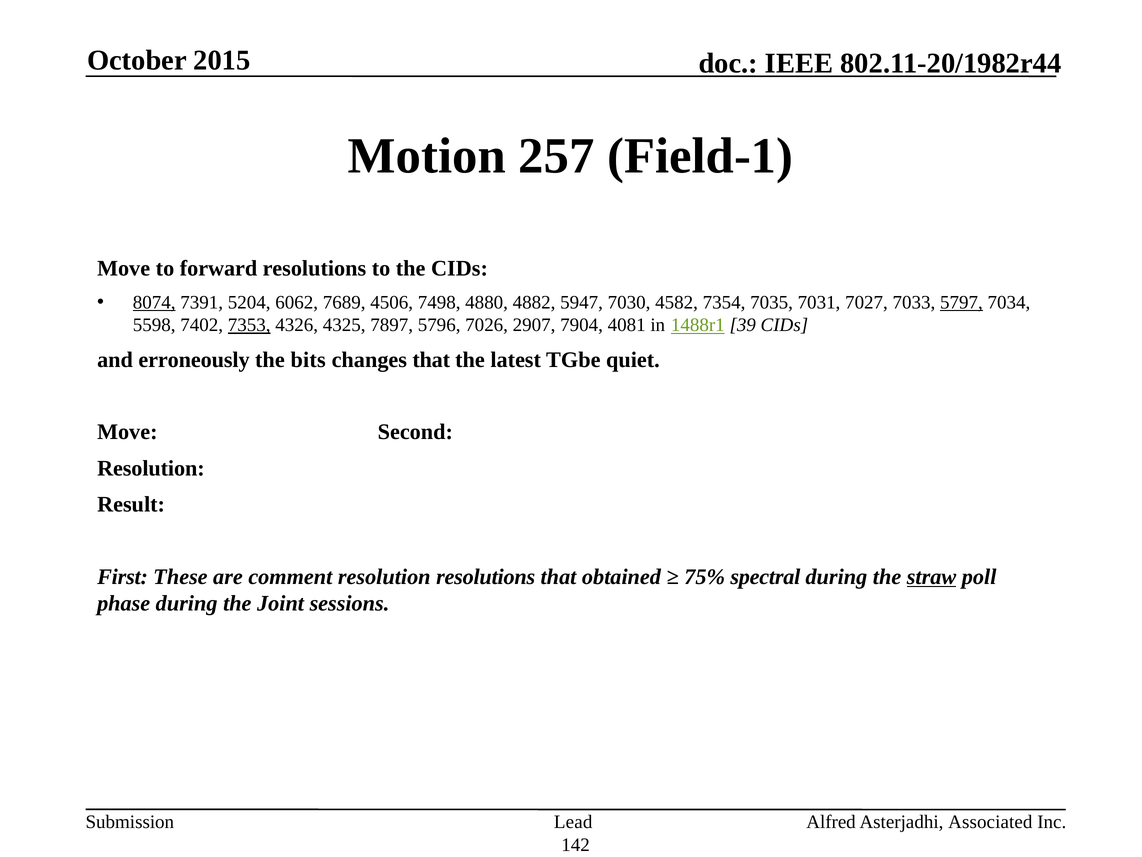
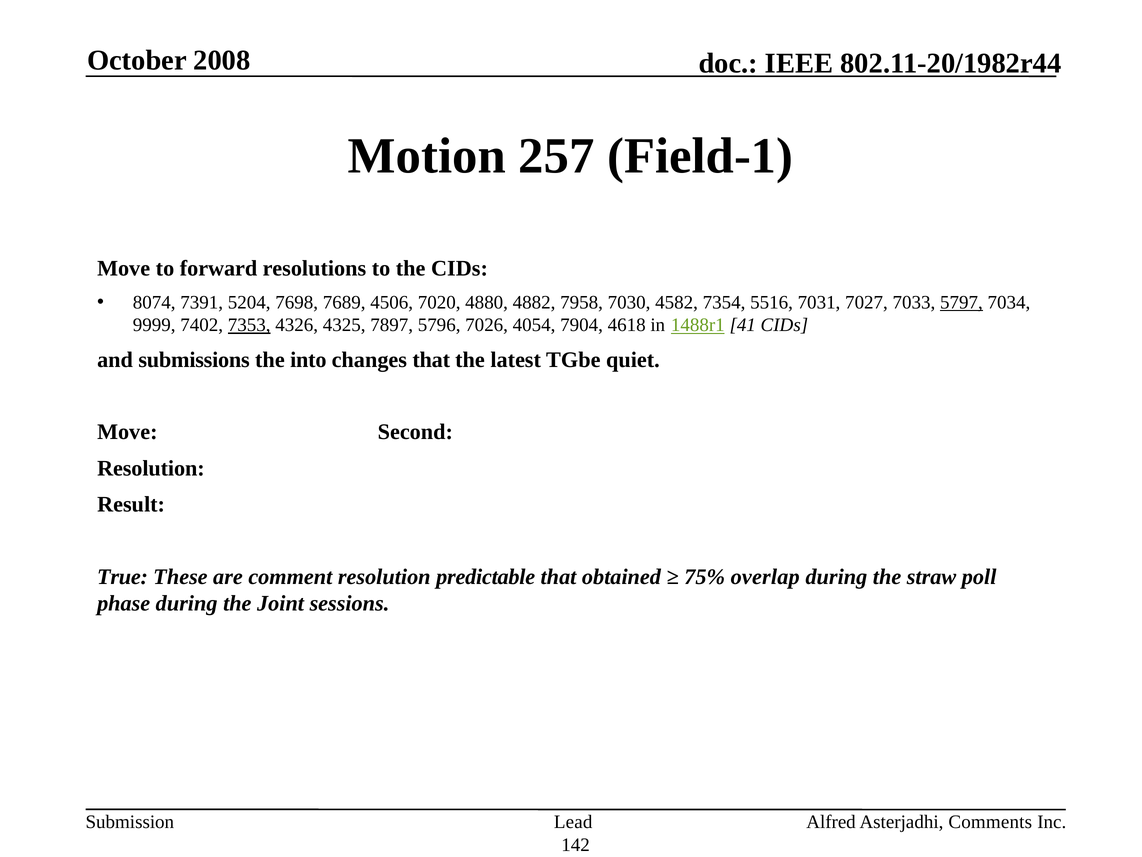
2015: 2015 -> 2008
8074 underline: present -> none
6062: 6062 -> 7698
7498: 7498 -> 7020
5947: 5947 -> 7958
7035: 7035 -> 5516
5598: 5598 -> 9999
2907: 2907 -> 4054
4081: 4081 -> 4618
39: 39 -> 41
erroneously: erroneously -> submissions
bits: bits -> into
First: First -> True
resolution resolutions: resolutions -> predictable
spectral: spectral -> overlap
straw underline: present -> none
Associated: Associated -> Comments
